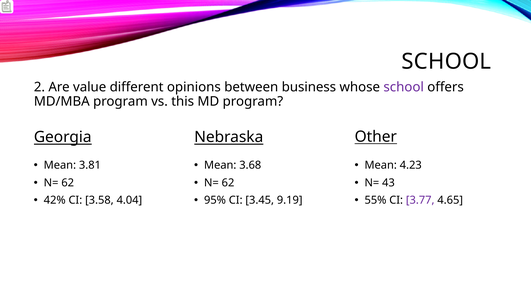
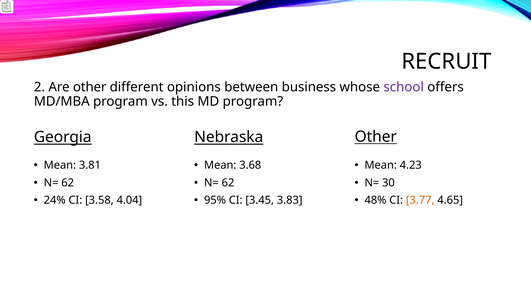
SCHOOL at (446, 61): SCHOOL -> RECRUIT
Are value: value -> other
43: 43 -> 30
42%: 42% -> 24%
9.19: 9.19 -> 3.83
55%: 55% -> 48%
3.77 colour: purple -> orange
